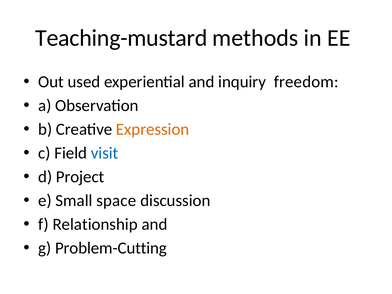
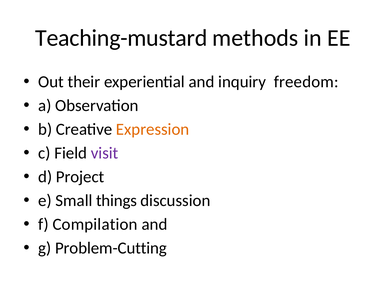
used: used -> their
visit colour: blue -> purple
space: space -> things
Relationship: Relationship -> Compilation
